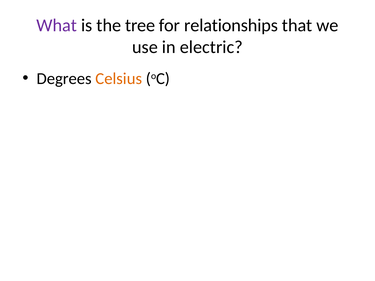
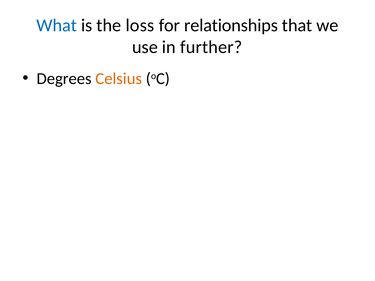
What colour: purple -> blue
tree: tree -> loss
electric: electric -> further
